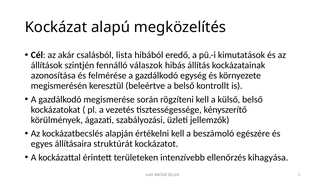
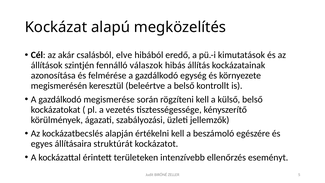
lista: lista -> elve
kihagyása: kihagyása -> eseményt
